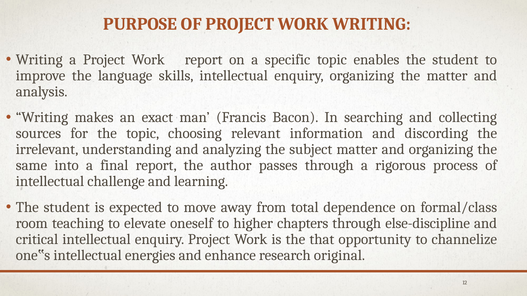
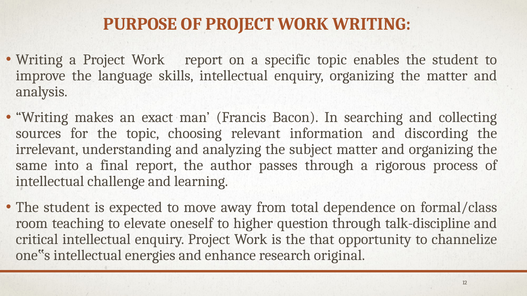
chapters: chapters -> question
else-discipline: else-discipline -> talk-discipline
